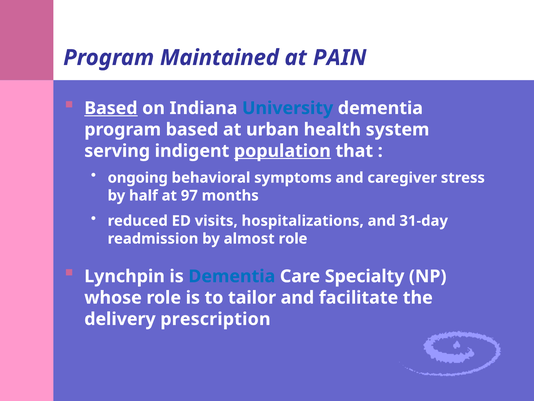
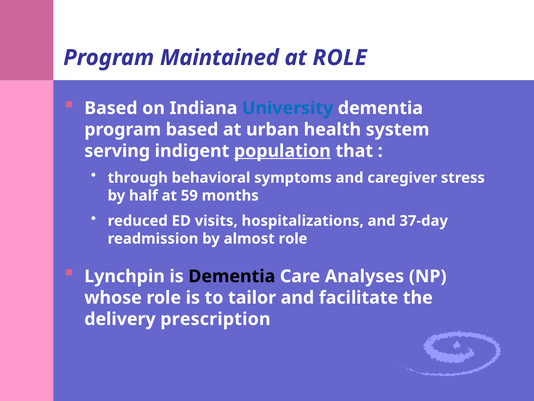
at PAIN: PAIN -> ROLE
Based at (111, 108) underline: present -> none
ongoing: ongoing -> through
97: 97 -> 59
31-day: 31-day -> 37-day
Dementia at (232, 276) colour: blue -> black
Specialty: Specialty -> Analyses
